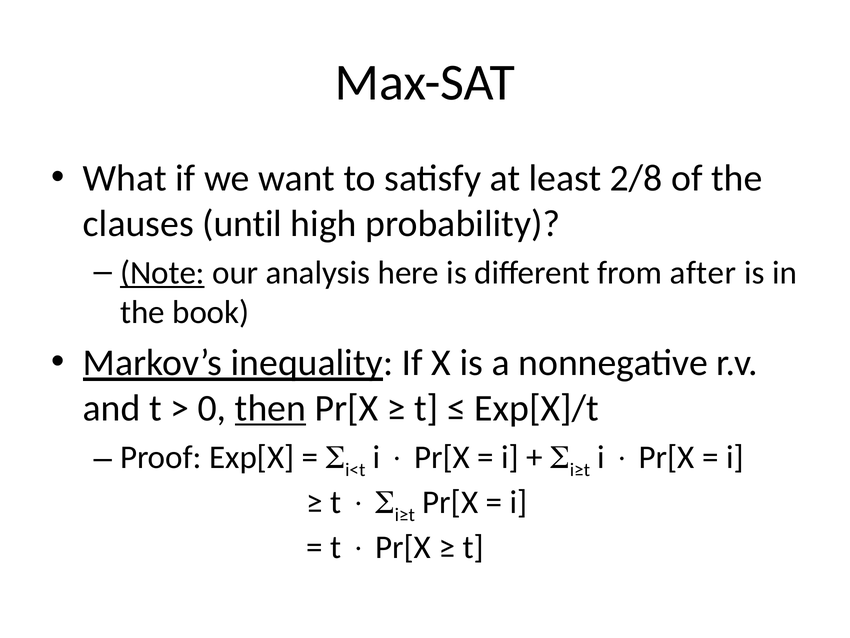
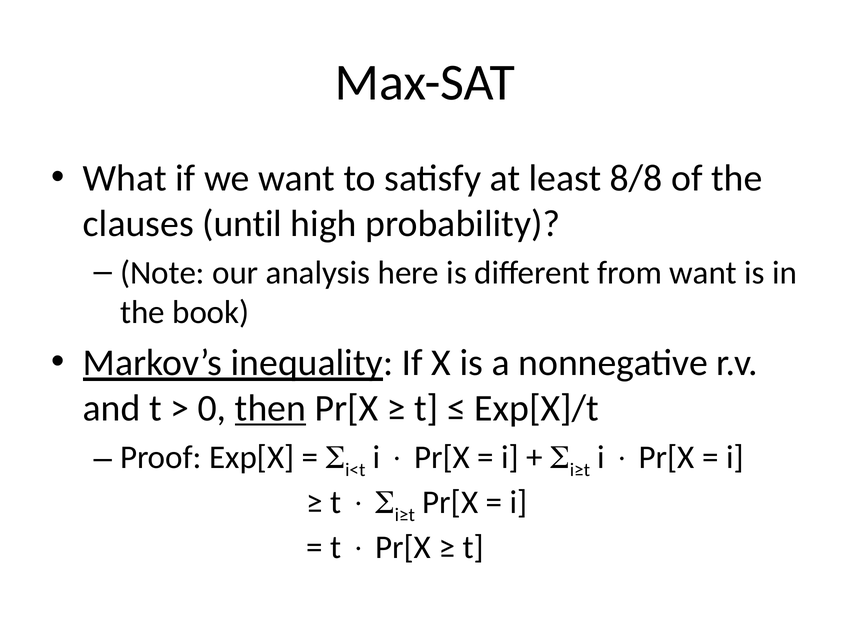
2/8: 2/8 -> 8/8
Note underline: present -> none
from after: after -> want
